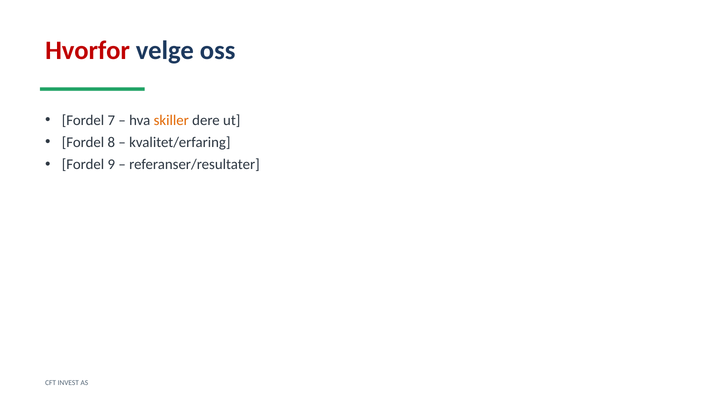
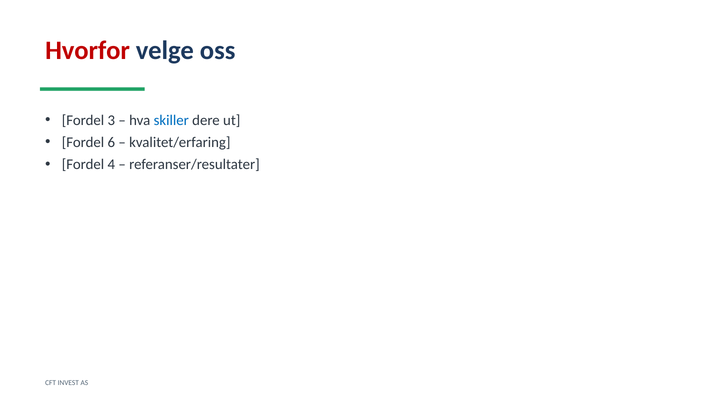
7: 7 -> 3
skiller colour: orange -> blue
8: 8 -> 6
9: 9 -> 4
